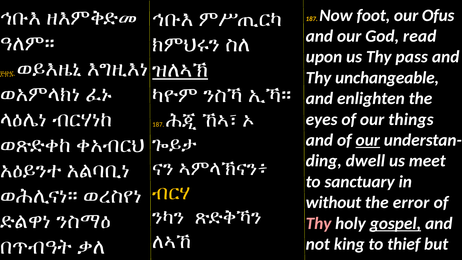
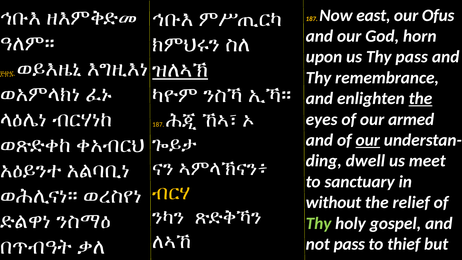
foot: foot -> east
read: read -> horn
unchangeable: unchangeable -> remembrance
the at (420, 98) underline: none -> present
things: things -> armed
error: error -> relief
Thy at (319, 223) colour: pink -> light green
gospel underline: present -> none
not king: king -> pass
